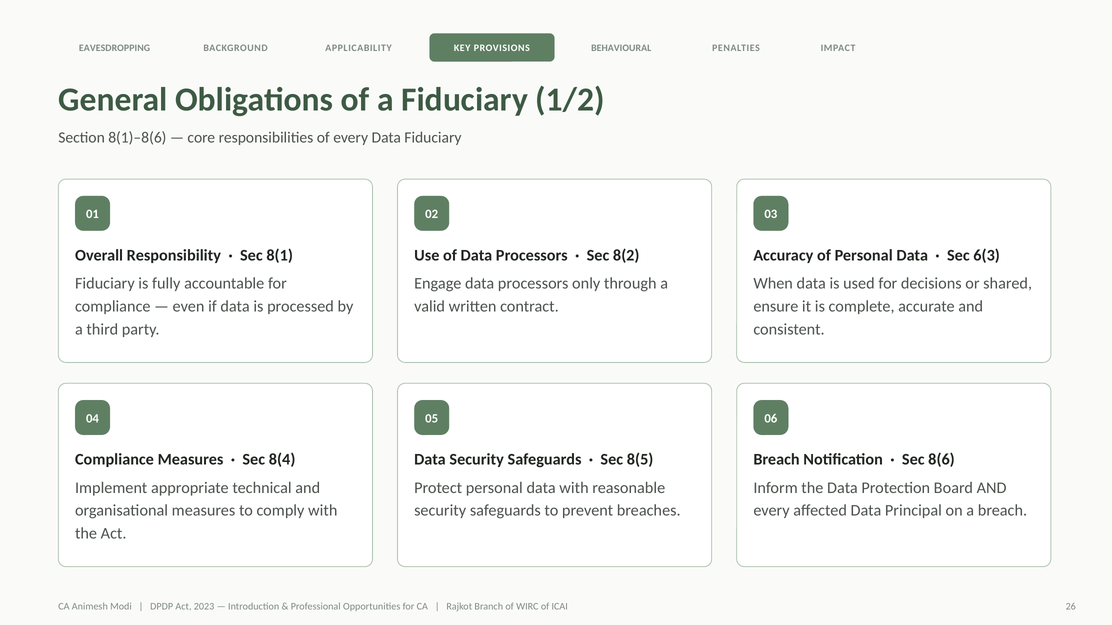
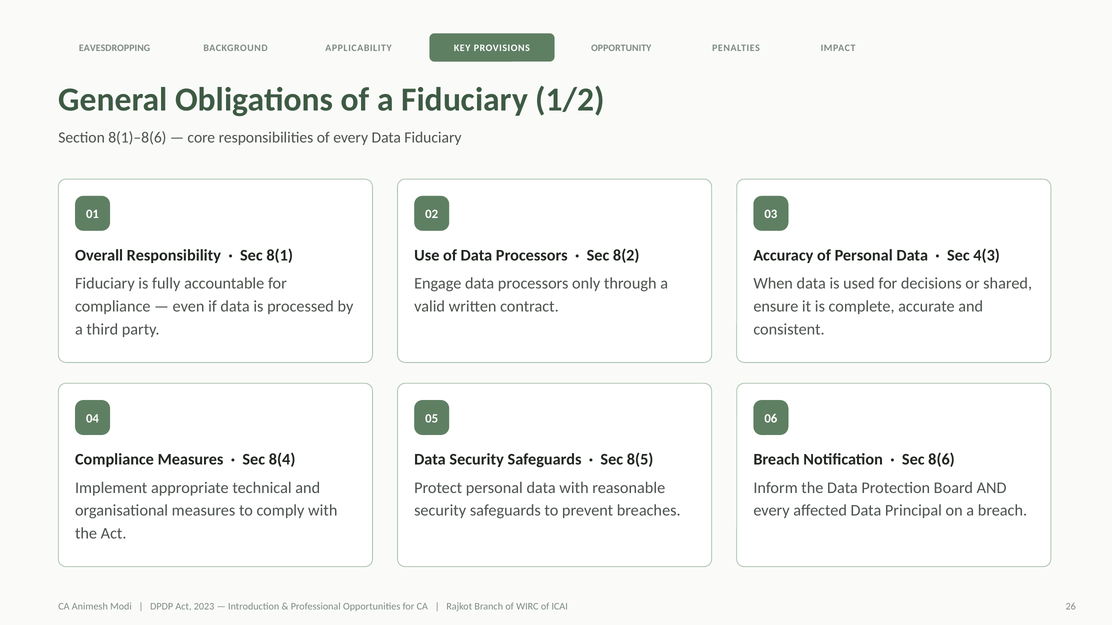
BEHAVIOURAL: BEHAVIOURAL -> OPPORTUNITY
6(3: 6(3 -> 4(3
